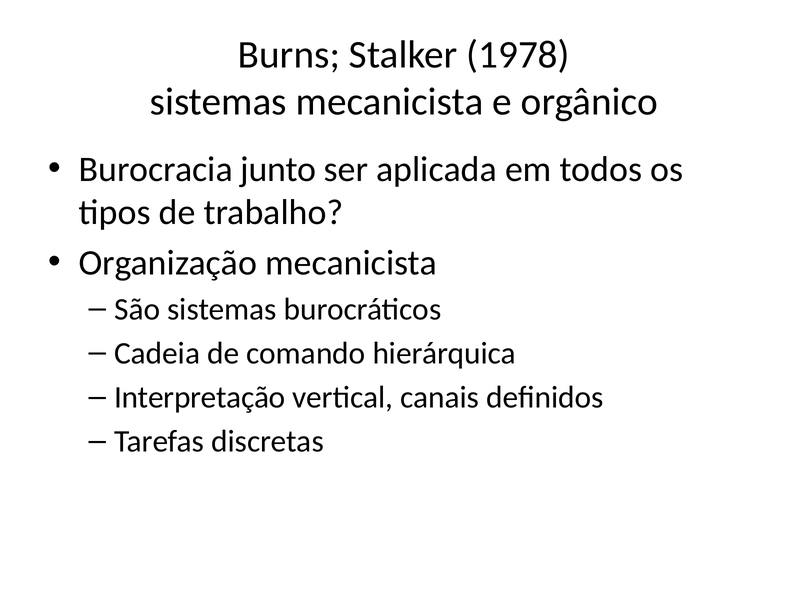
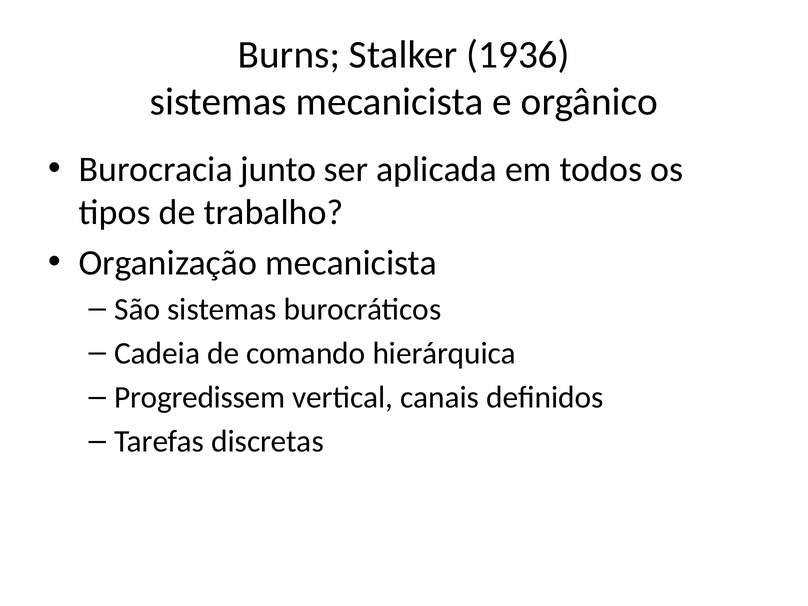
1978: 1978 -> 1936
Interpretação: Interpretação -> Progredissem
